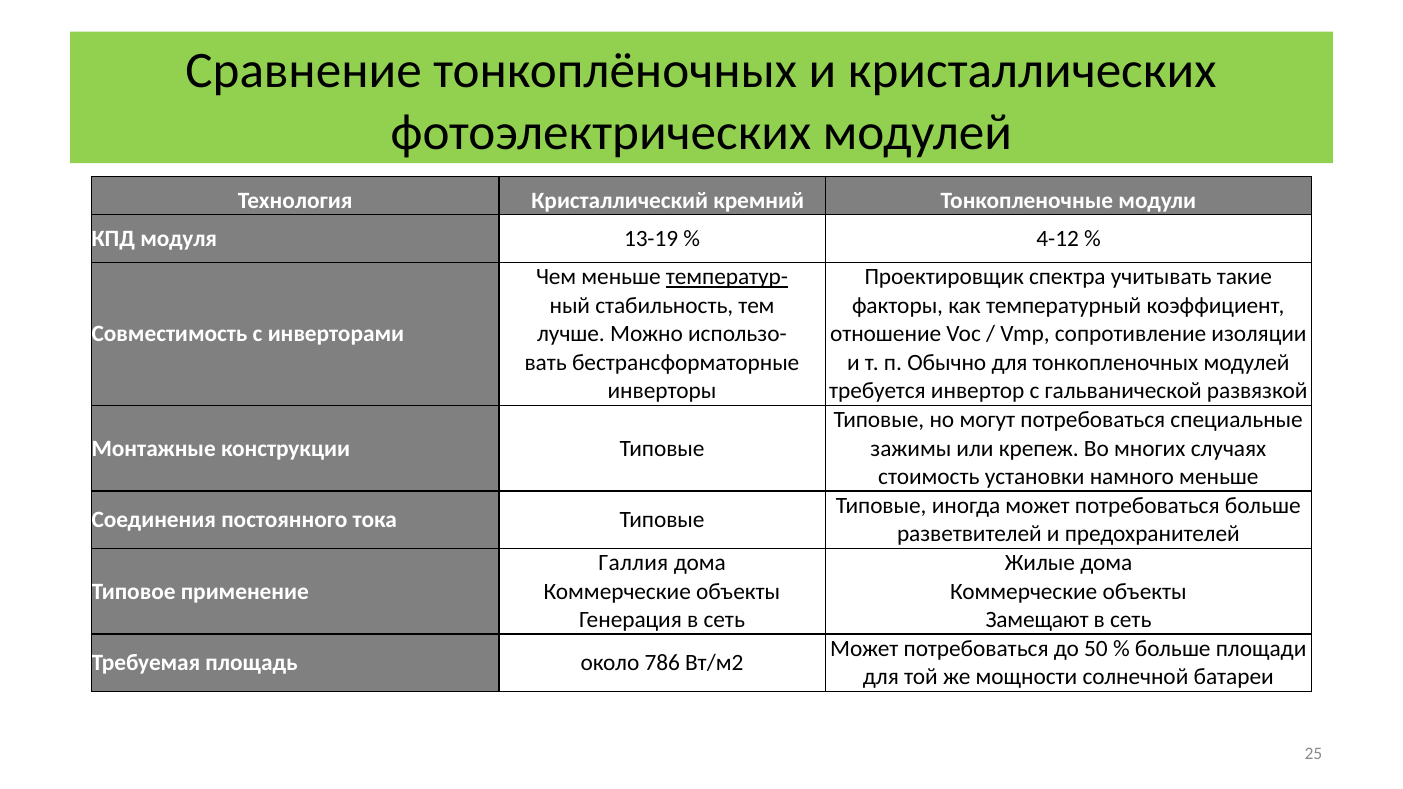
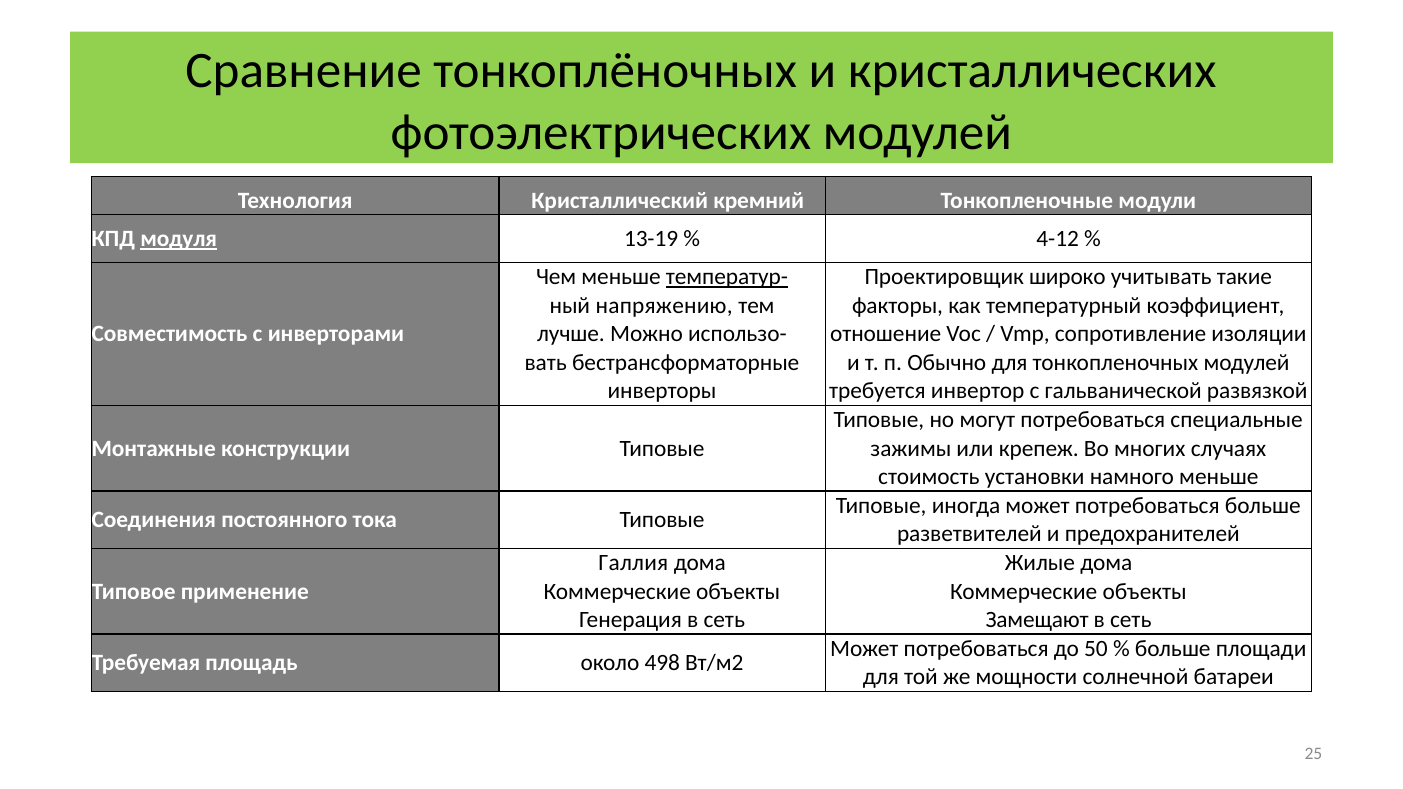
модуля underline: none -> present
спектра: спектра -> широко
стабильность: стабильность -> напряжению
786: 786 -> 498
